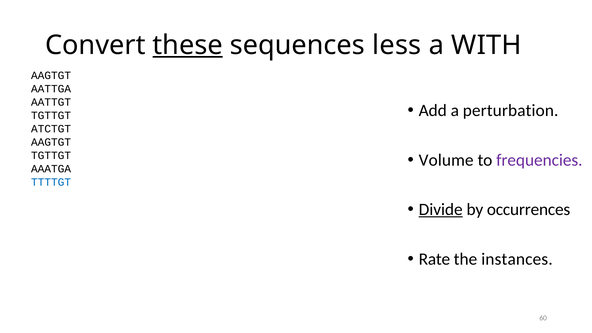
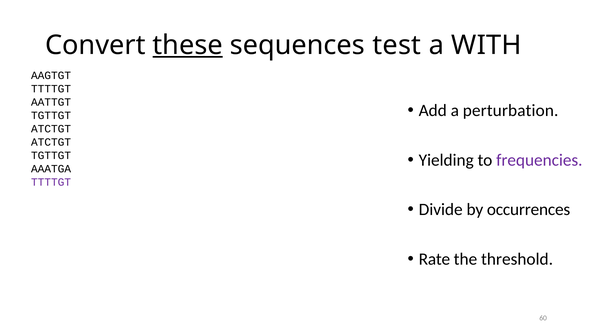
less: less -> test
AATTGA at (51, 89): AATTGA -> TTTTGT
AAGTGT at (51, 142): AAGTGT -> ATCTGT
Volume: Volume -> Yielding
TTTTGT at (51, 182) colour: blue -> purple
Divide underline: present -> none
instances: instances -> threshold
